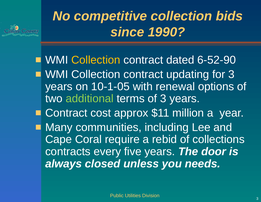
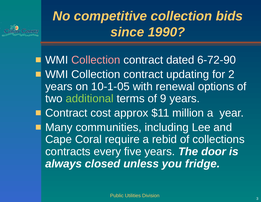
Collection at (96, 60) colour: yellow -> pink
6-52-90: 6-52-90 -> 6-72-90
for 3: 3 -> 2
of 3: 3 -> 9
needs: needs -> fridge
